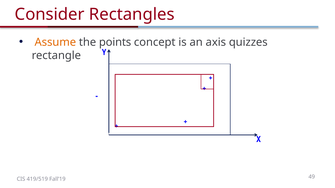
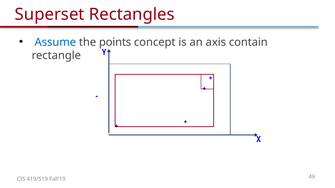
Consider: Consider -> Superset
Assume colour: orange -> blue
quizzes: quizzes -> contain
